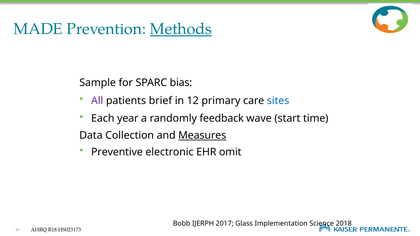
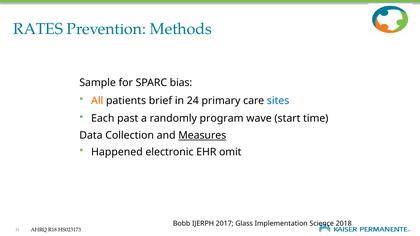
MADE: MADE -> RATES
Methods underline: present -> none
All colour: purple -> orange
12: 12 -> 24
year: year -> past
feedback: feedback -> program
Preventive: Preventive -> Happened
